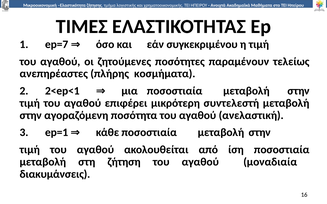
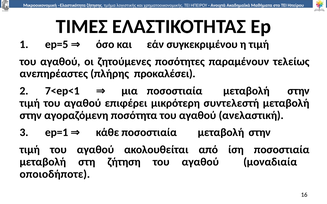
ep=7: ep=7 -> ep=5
κοσµήµατα: κοσµήµατα -> προκαλέσει
2<ep<1: 2<ep<1 -> 7<ep<1
διακυµάνσεις: διακυµάνσεις -> οποιοδήποτε
